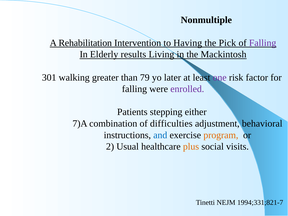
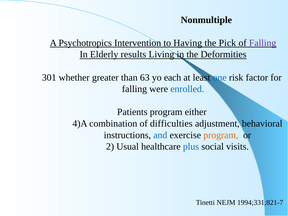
Rehabilitation: Rehabilitation -> Psychotropics
Mackintosh: Mackintosh -> Deformities
walking: walking -> whether
79: 79 -> 63
later: later -> each
one colour: purple -> blue
enrolled colour: purple -> blue
Patients stepping: stepping -> program
7)A: 7)A -> 4)A
plus colour: orange -> blue
